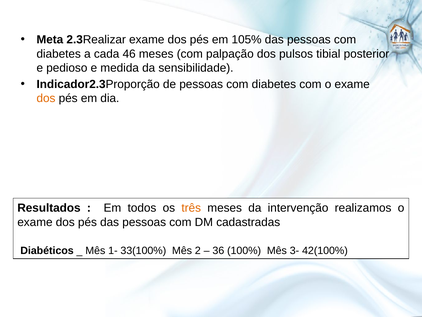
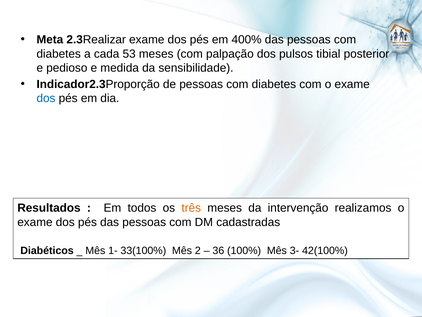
105%: 105% -> 400%
46: 46 -> 53
dos at (46, 98) colour: orange -> blue
